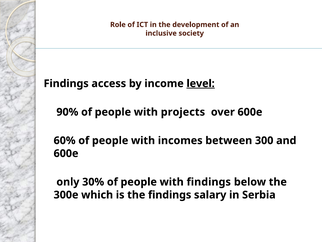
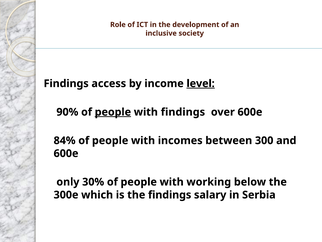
people at (113, 112) underline: none -> present
with projects: projects -> findings
60%: 60% -> 84%
with findings: findings -> working
